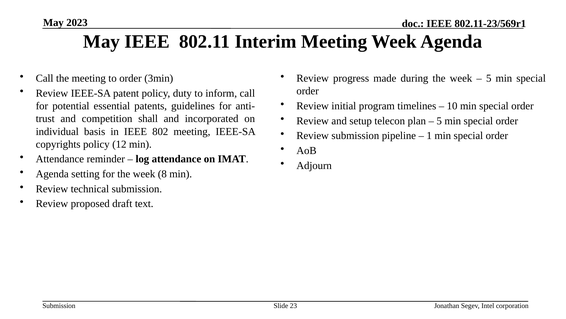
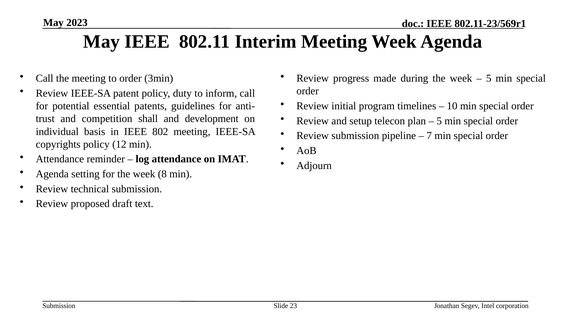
incorporated: incorporated -> development
1: 1 -> 7
